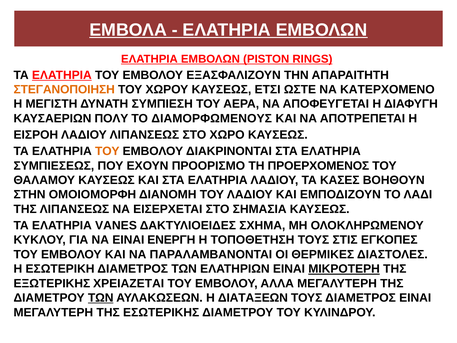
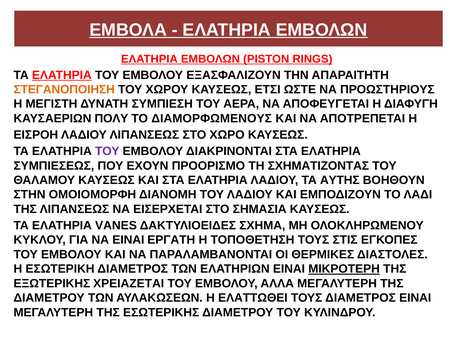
ΚΑΤΕΡΧΟΜΕΝΟ: ΚΑΤΕΡΧΟΜΕΝΟ -> ΠΡΟΩΣΤΗΡΙΟΥΣ
ΤΟΥ at (107, 151) colour: orange -> purple
ΠΡΟΕΡΧΟΜΕΝΟΣ: ΠΡΟΕΡΧΟΜΕΝΟΣ -> ΣΧΗΜΑΤΙΖΟΝΤΑΣ
ΚΑΣΕΣ: ΚΑΣΕΣ -> ΑΥΤΗΣ
ΕΝΕΡΓΗ: ΕΝΕΡΓΗ -> ΕΡΓΑΤΗ
ΤΩΝ at (101, 298) underline: present -> none
ΔΙΑΤΑΞΕΩΝ: ΔΙΑΤΑΞΕΩΝ -> ΕΛΑΤΤΩΘΕΙ
